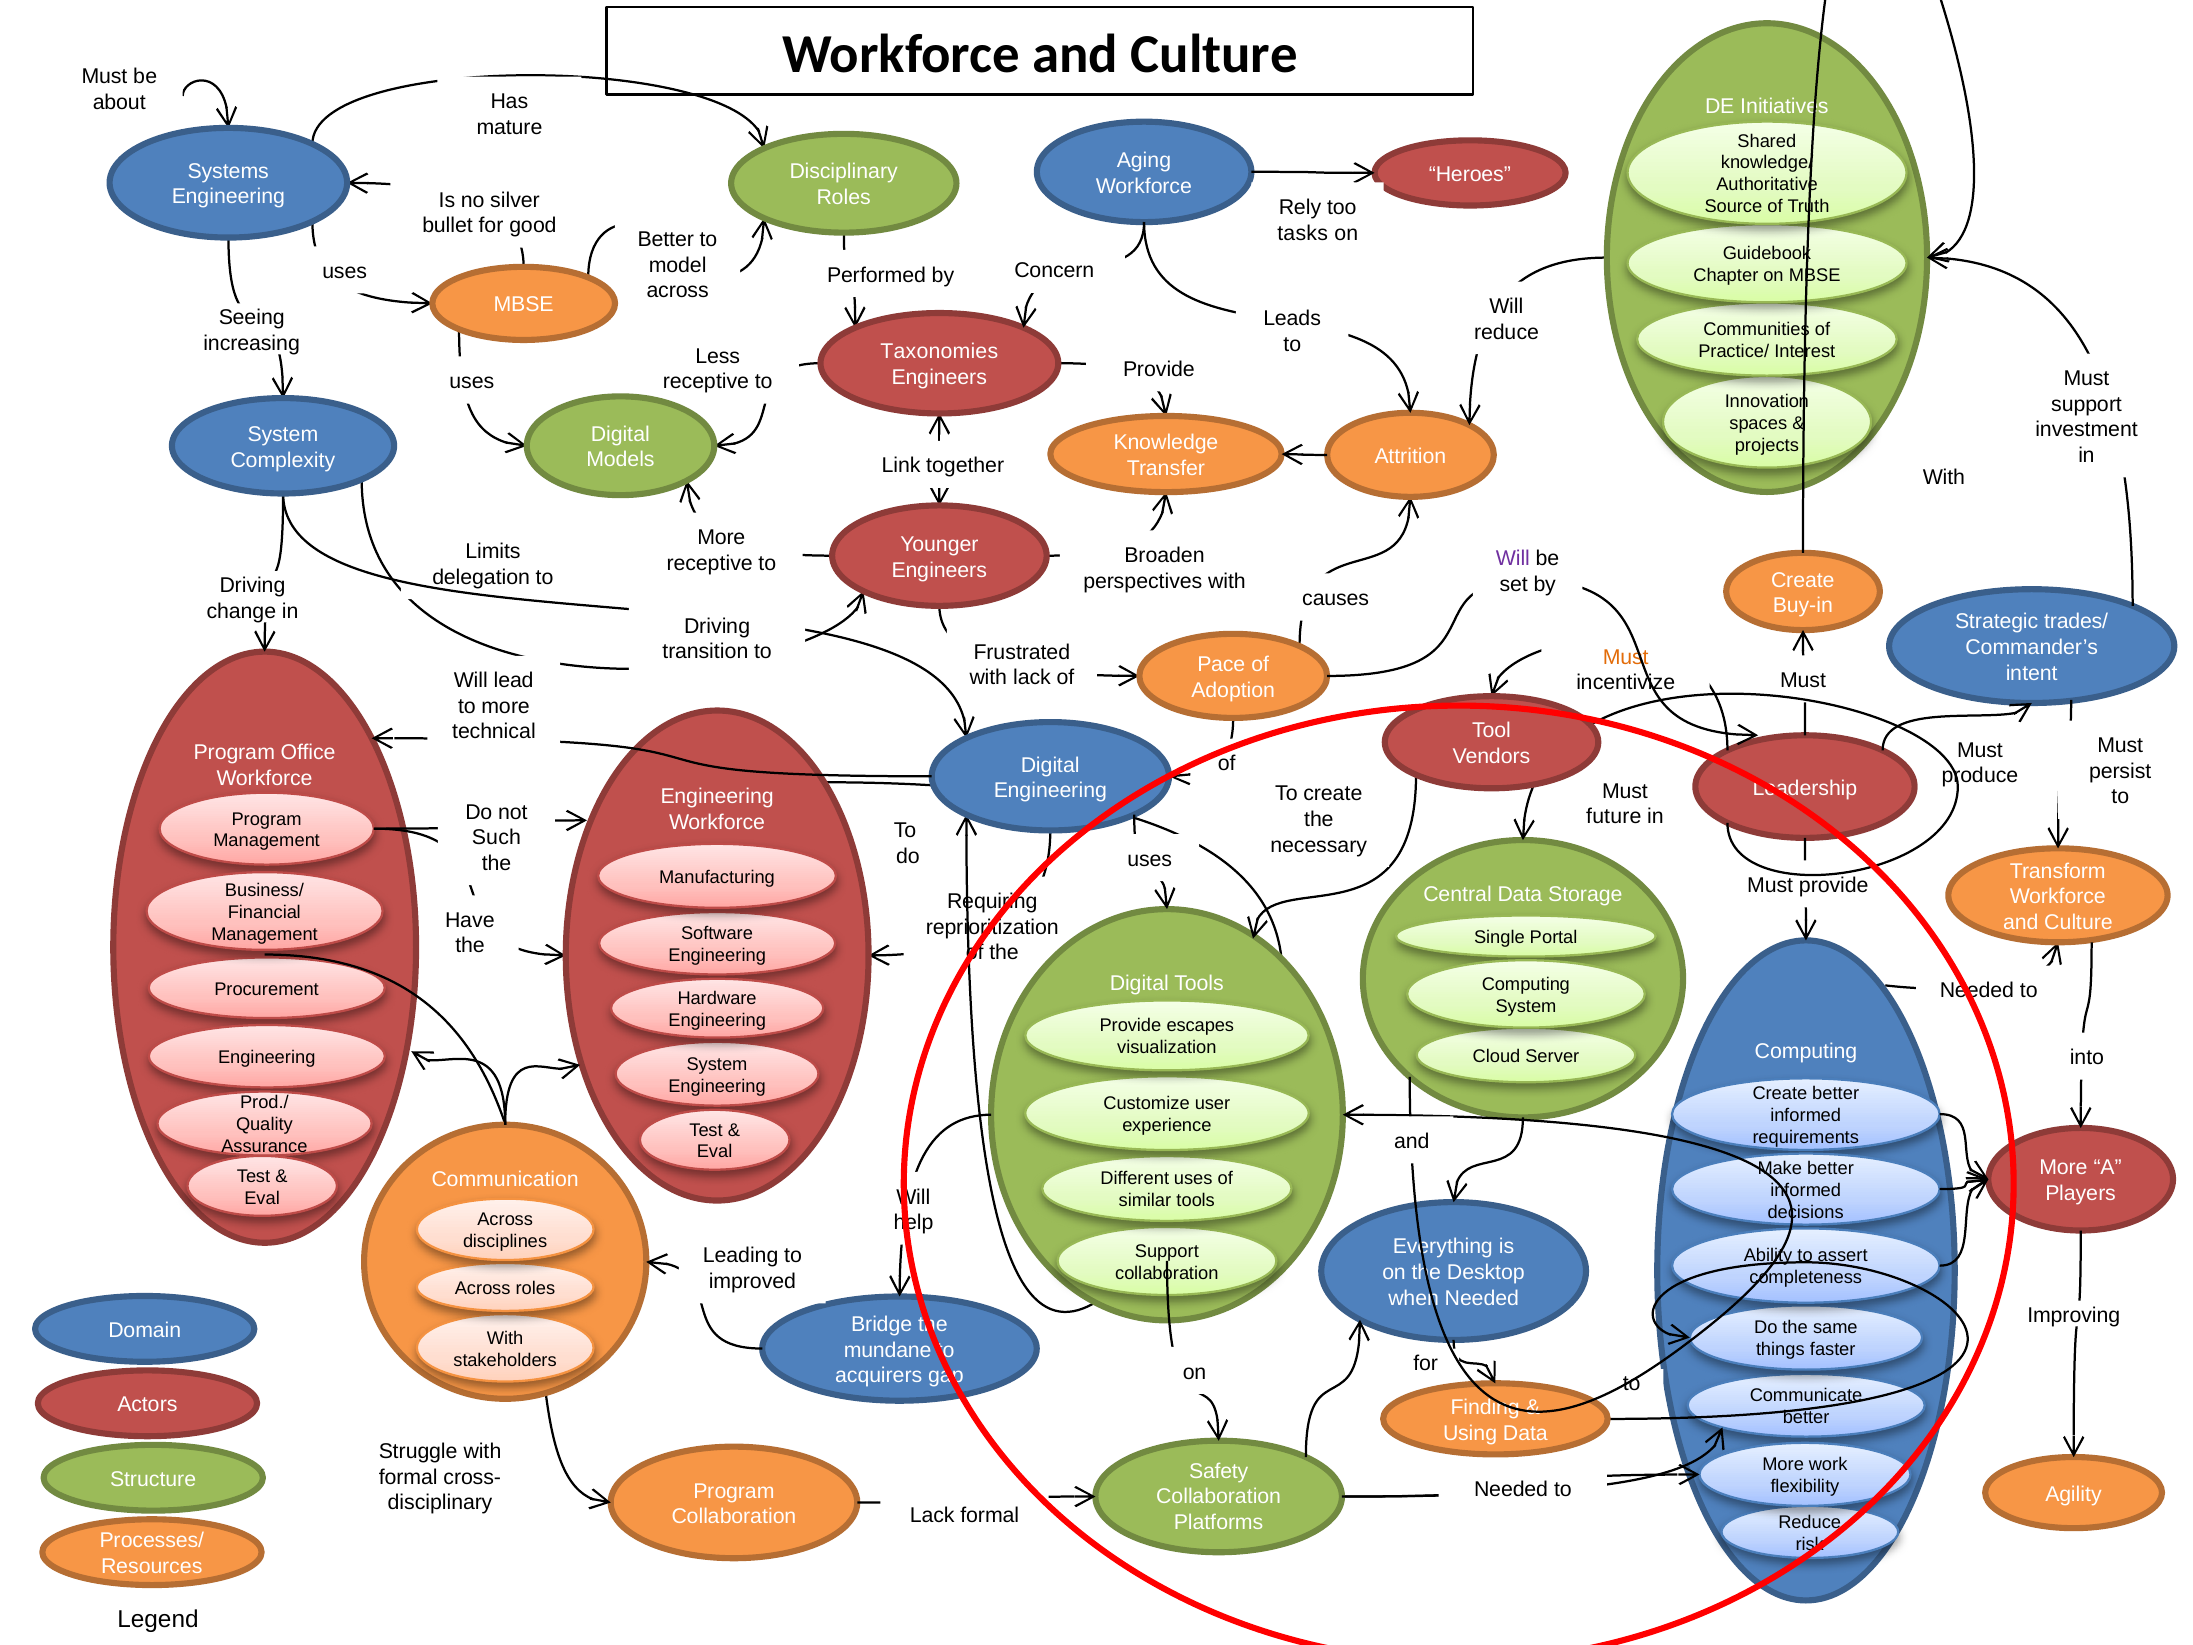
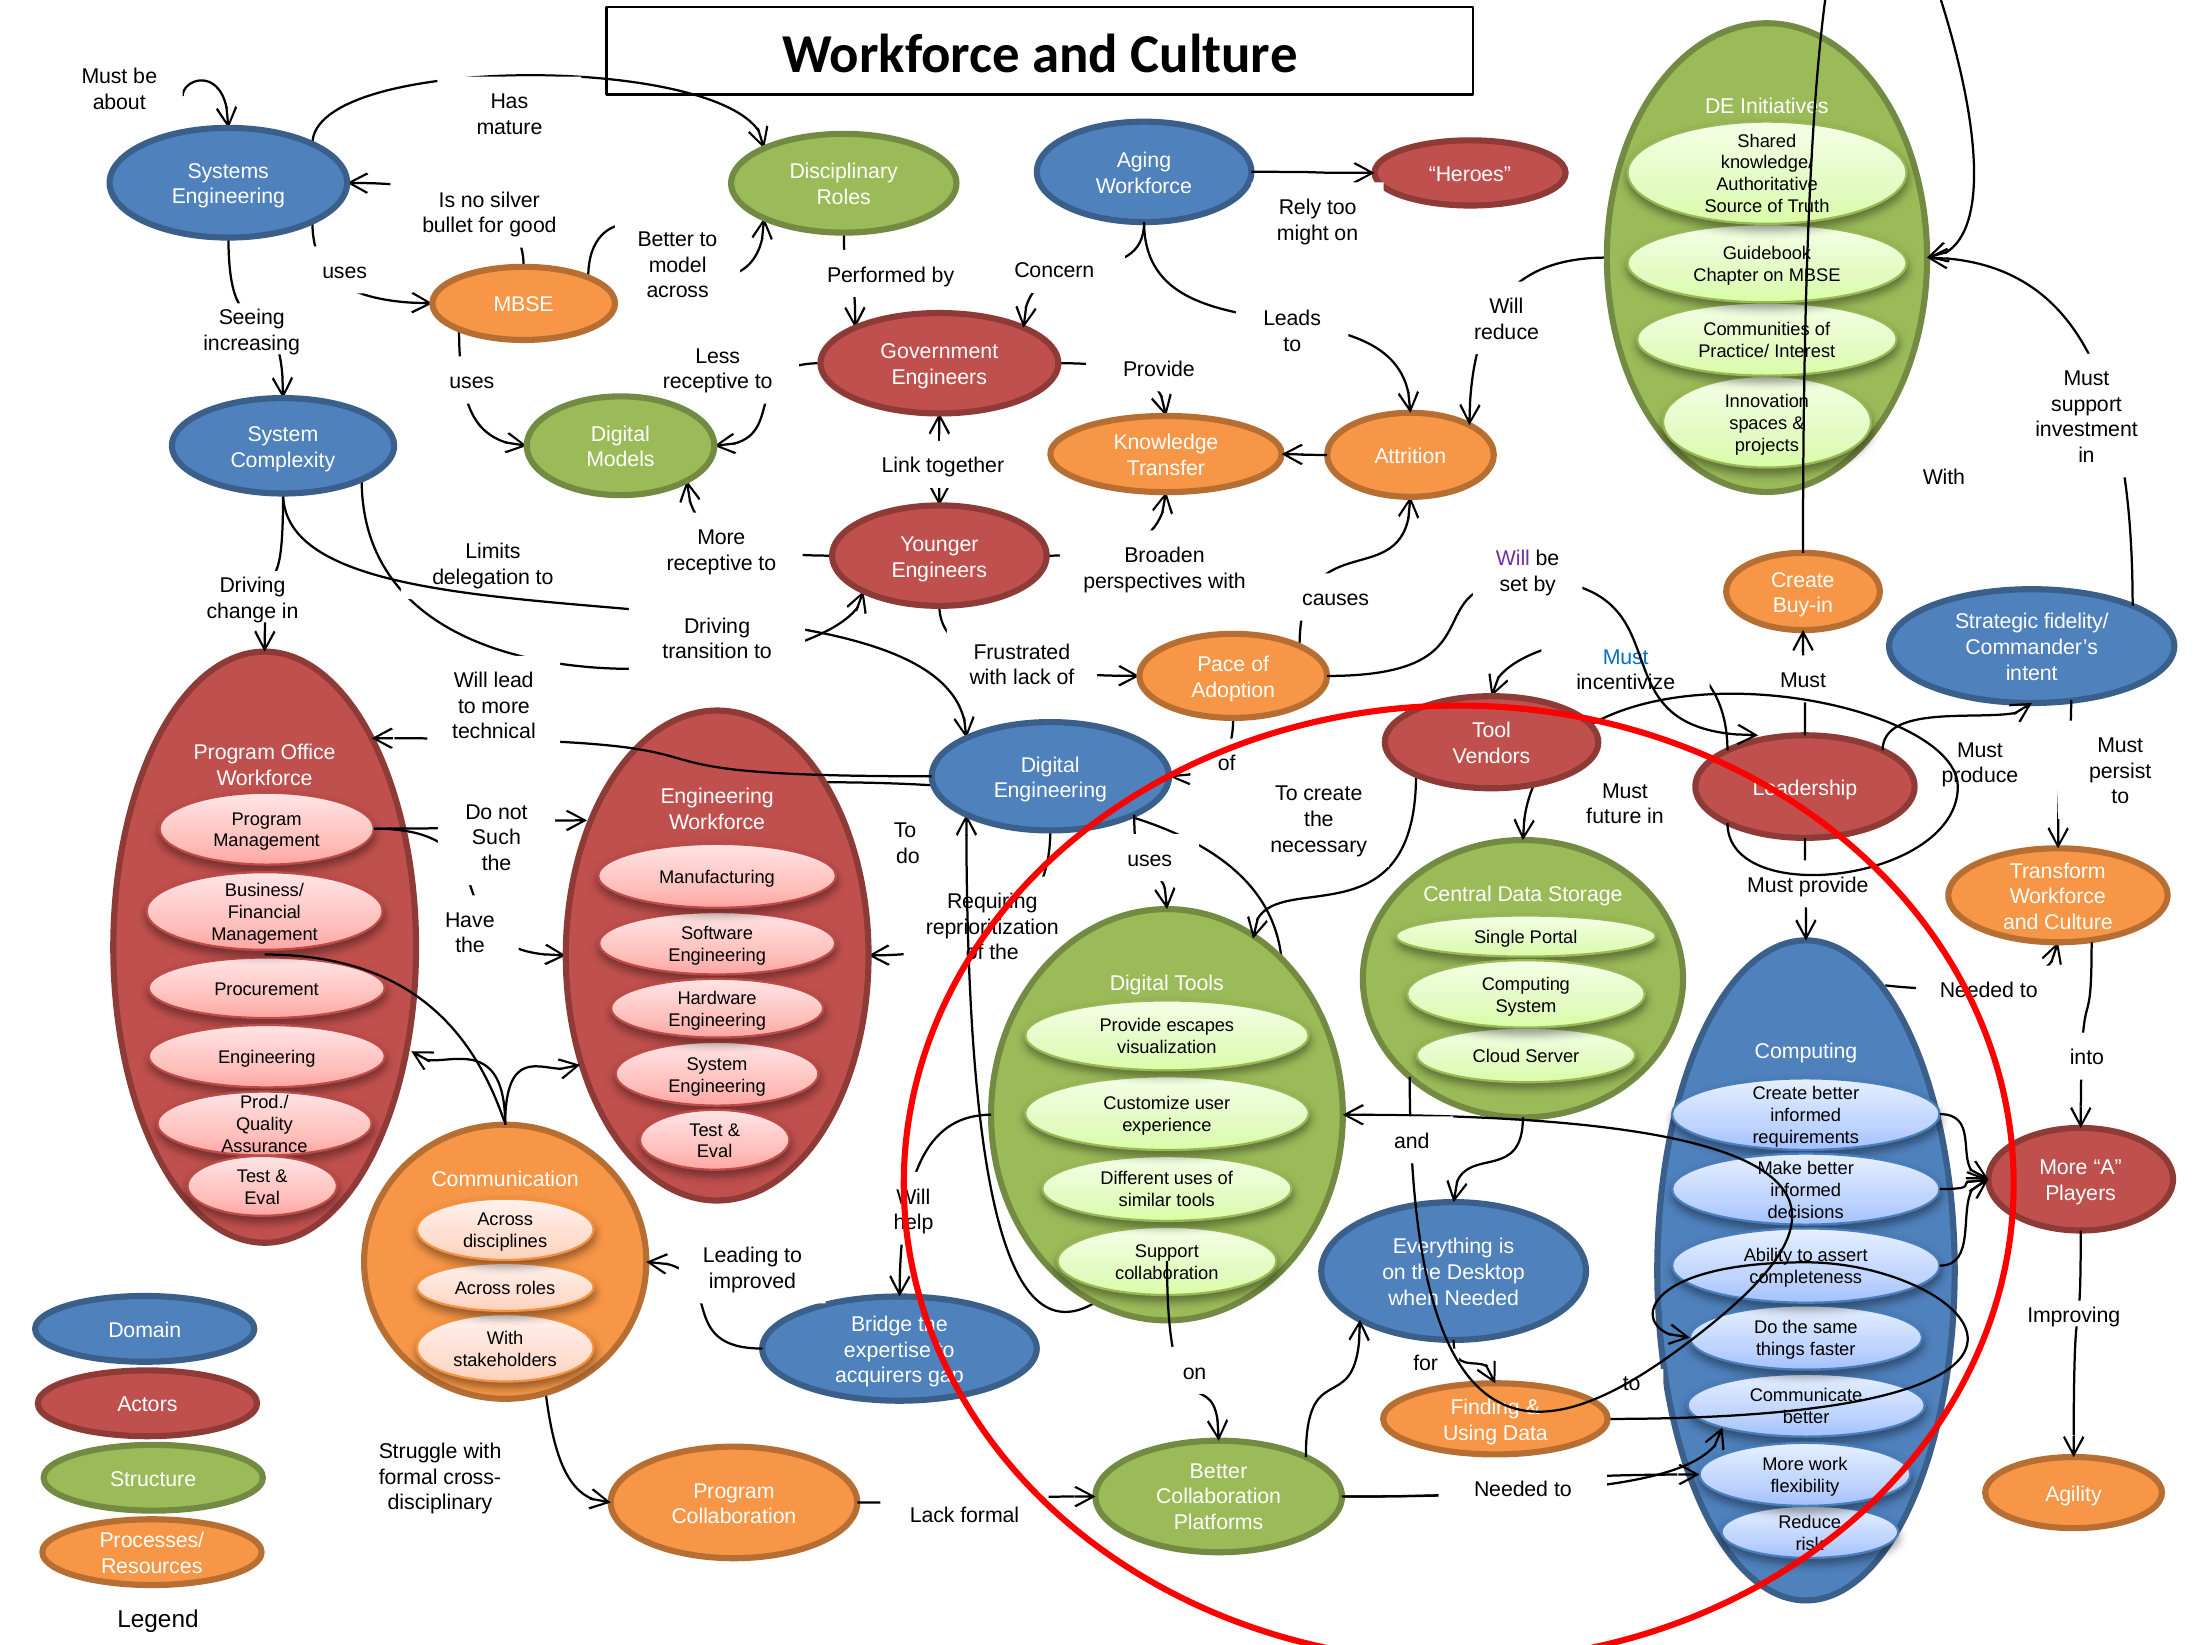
tasks: tasks -> might
Taxonomies: Taxonomies -> Government
trades/: trades/ -> fidelity/
Must at (1626, 657) colour: orange -> blue
mundane: mundane -> expertise
Safety at (1219, 1471): Safety -> Better
